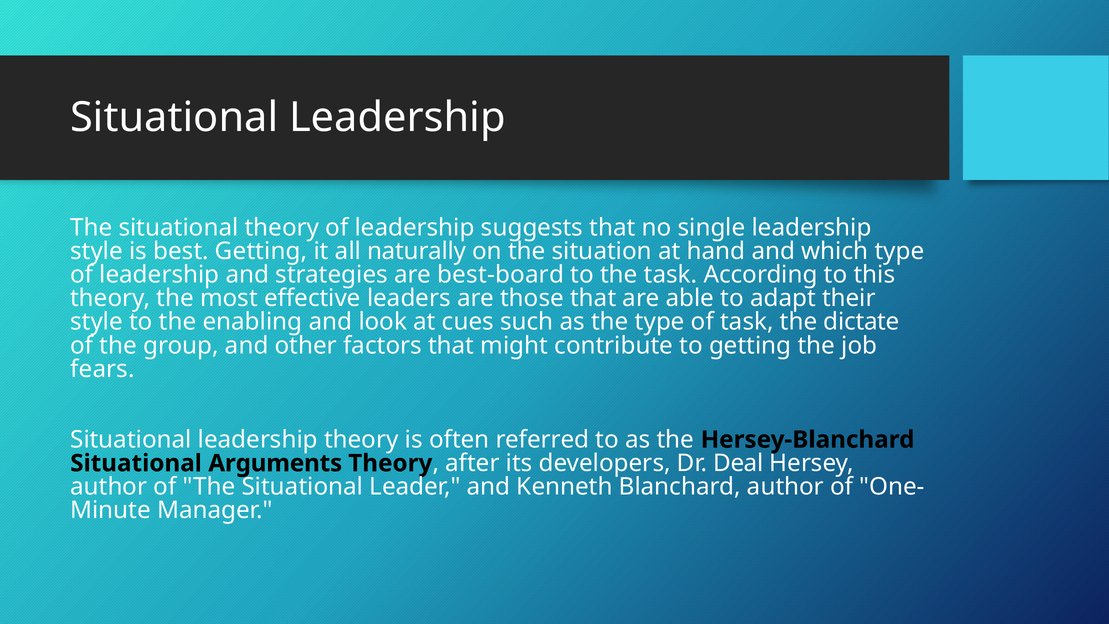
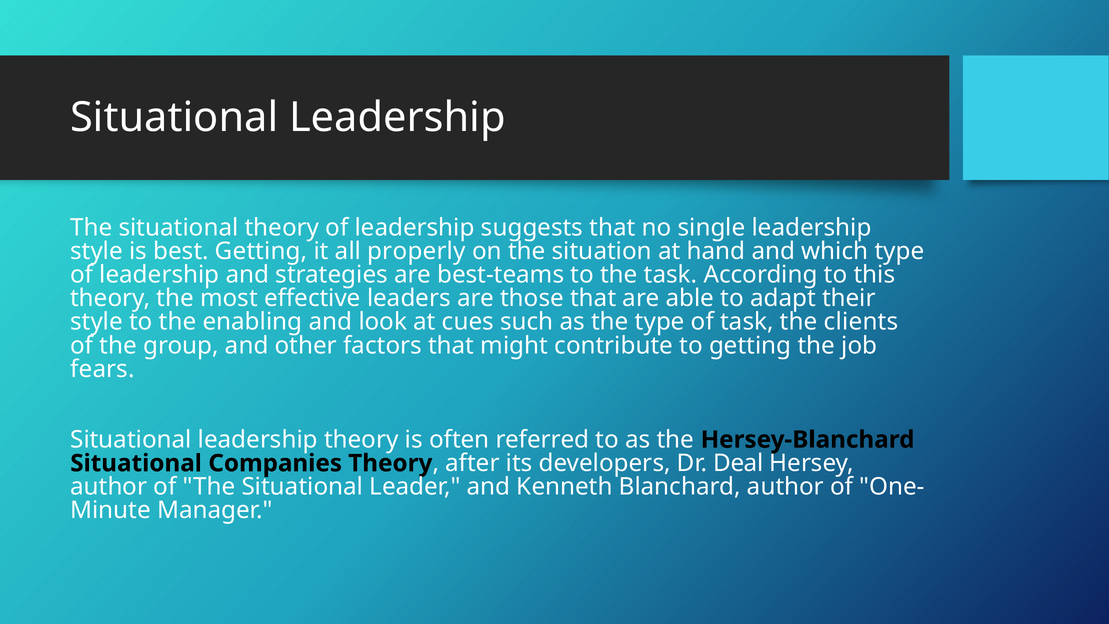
naturally: naturally -> properly
best-board: best-board -> best-teams
dictate: dictate -> clients
Arguments: Arguments -> Companies
